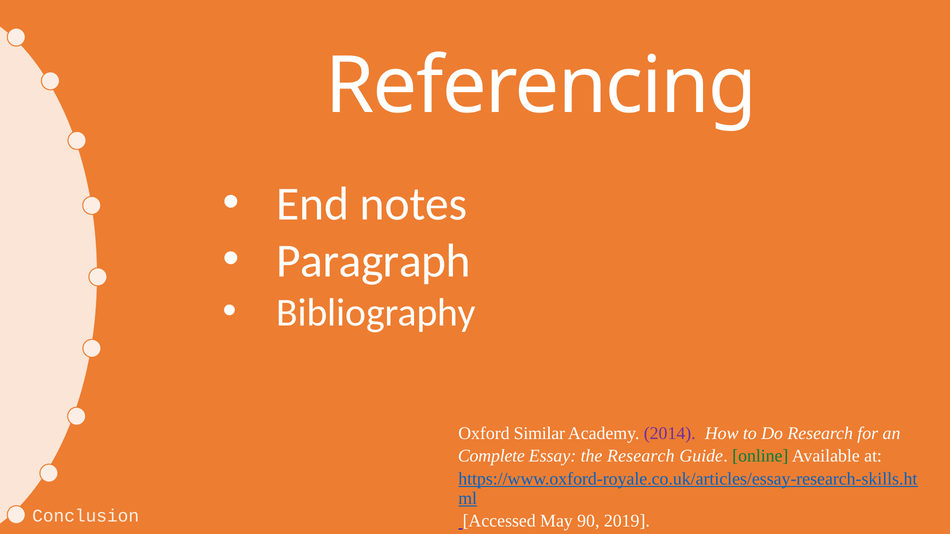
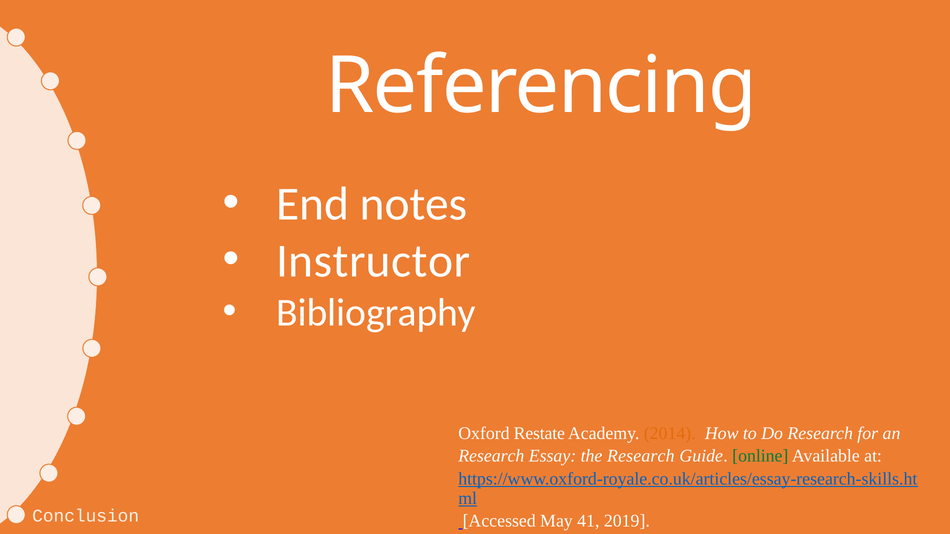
Paragraph: Paragraph -> Instructor
Similar: Similar -> Restate
2014 colour: purple -> orange
Complete at (491, 456): Complete -> Research
90: 90 -> 41
